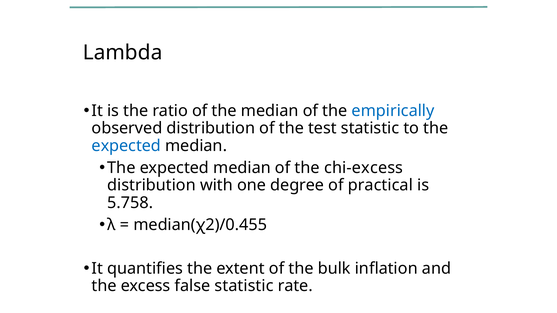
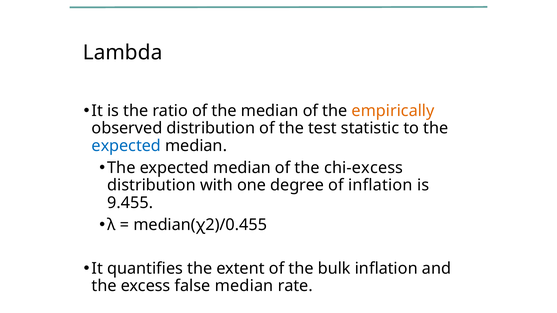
empirically colour: blue -> orange
of practical: practical -> inflation
5.758: 5.758 -> 9.455
false statistic: statistic -> median
